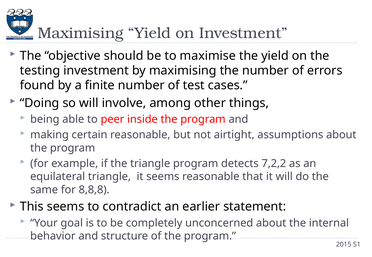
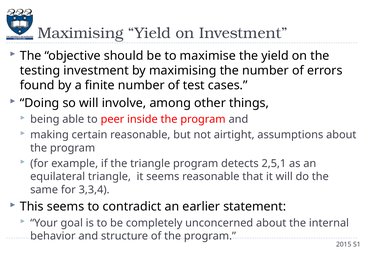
7,2,2: 7,2,2 -> 2,5,1
8,8,8: 8,8,8 -> 3,3,4
